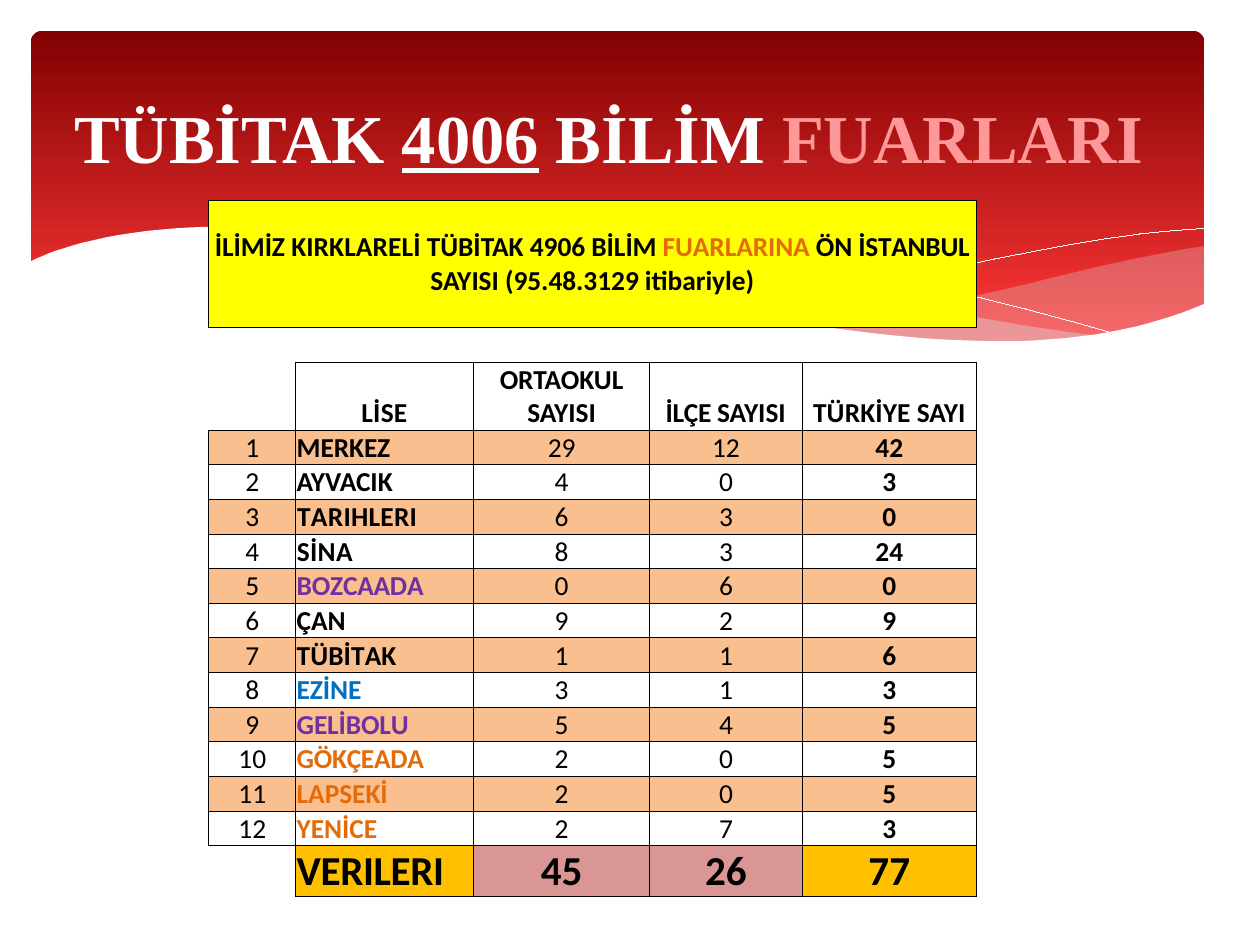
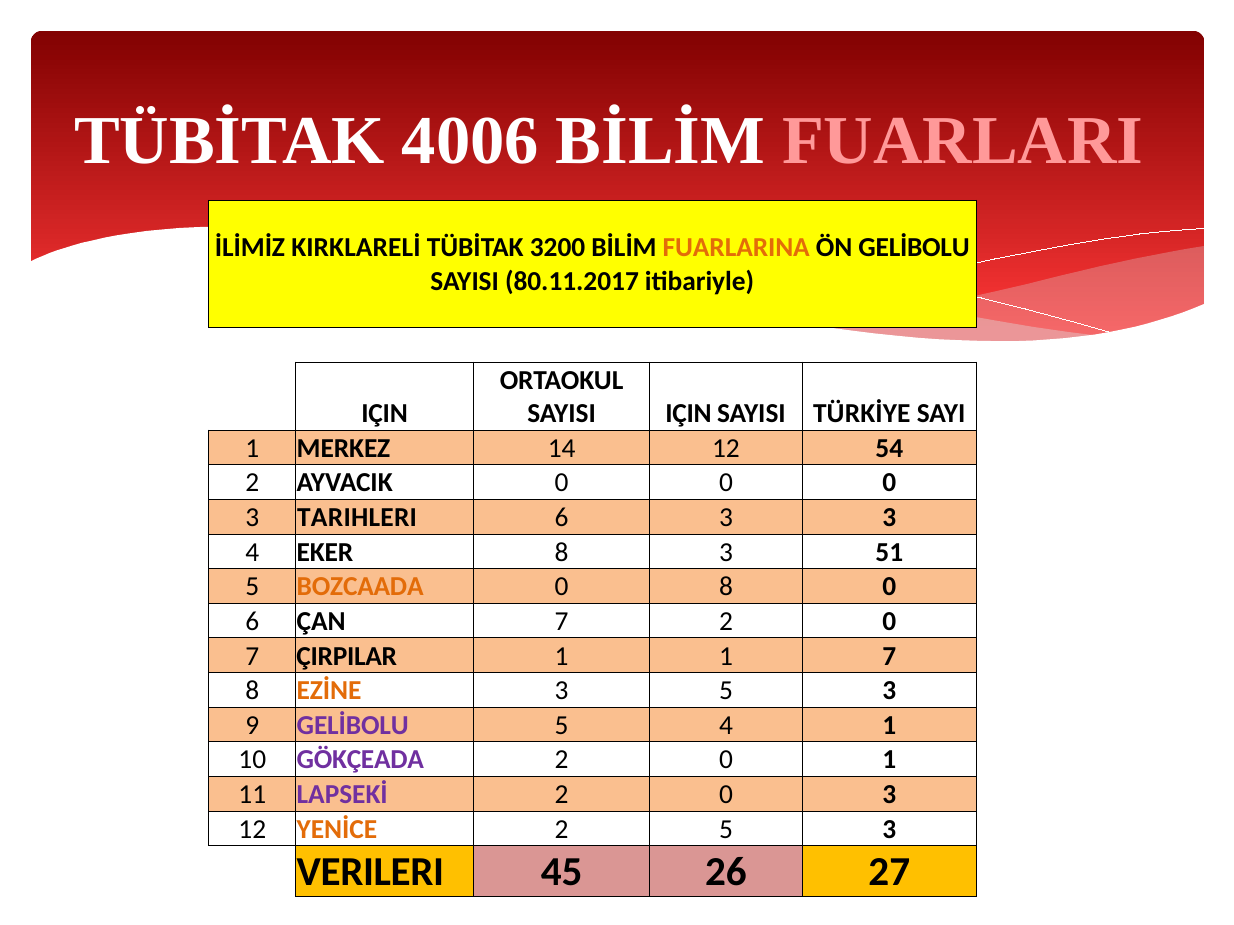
4006 underline: present -> none
4906: 4906 -> 3200
ÖN İSTANBUL: İSTANBUL -> GELİBOLU
95.48.3129: 95.48.3129 -> 80.11.2017
LİSE at (384, 414): LİSE -> IÇIN
SAYISI İLÇE: İLÇE -> IÇIN
29: 29 -> 14
42: 42 -> 54
AYVACIK 4: 4 -> 0
3 at (889, 483): 3 -> 0
3 0: 0 -> 3
SİNA: SİNA -> EKER
24: 24 -> 51
BOZCAADA colour: purple -> orange
6 at (726, 587): 6 -> 8
ÇAN 9: 9 -> 7
9 at (889, 622): 9 -> 0
7 TÜBİTAK: TÜBİTAK -> ÇIRPILAR
1 6: 6 -> 7
EZİNE colour: blue -> orange
3 1: 1 -> 5
4 5: 5 -> 1
GÖKÇEADA colour: orange -> purple
5 at (889, 760): 5 -> 1
LAPSEKİ colour: orange -> purple
5 at (889, 795): 5 -> 3
2 7: 7 -> 5
77: 77 -> 27
